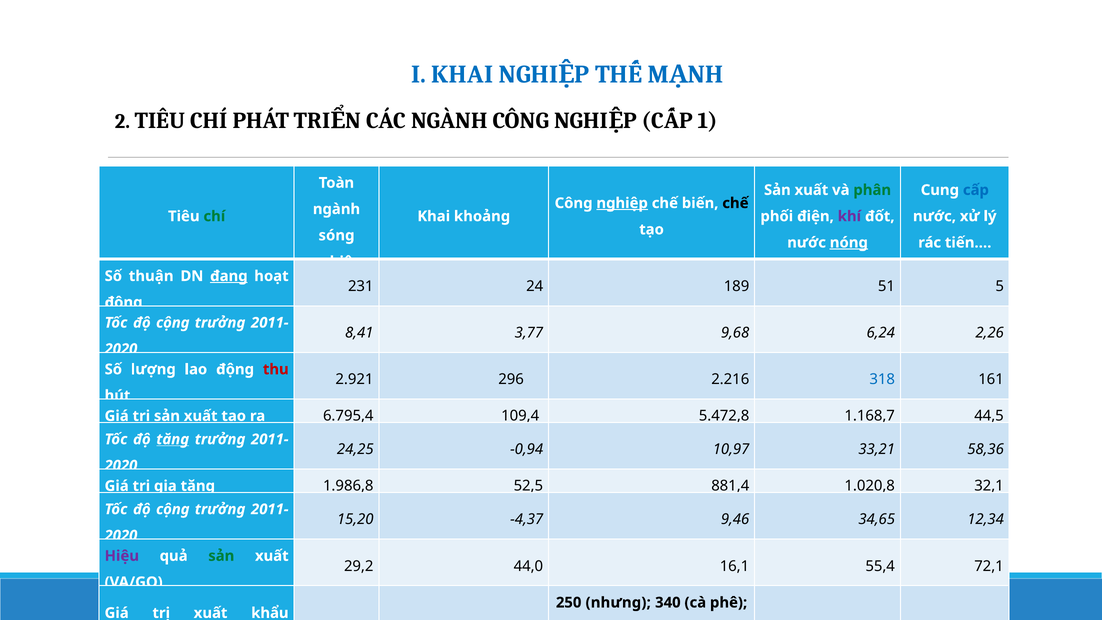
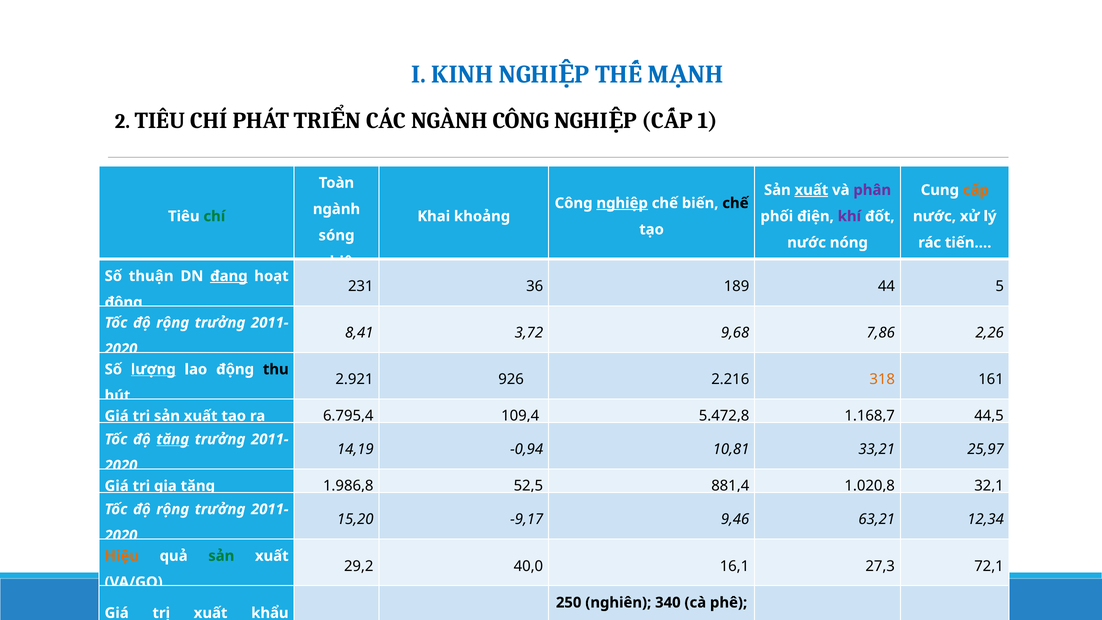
I KHAI: KHAI -> KINH
xuất at (811, 190) underline: none -> present
phân colour: green -> purple
cấp colour: blue -> orange
nóng underline: present -> none
24: 24 -> 36
51: 51 -> 44
cộng at (173, 323): cộng -> rộng
3,77: 3,77 -> 3,72
6,24: 6,24 -> 7,86
lượng underline: none -> present
thu colour: red -> black
296: 296 -> 926
318 colour: blue -> orange
24,25: 24,25 -> 14,19
10,97: 10,97 -> 10,81
58,36: 58,36 -> 25,97
cộng at (173, 509): cộng -> rộng
-4,37: -4,37 -> -9,17
34,65: 34,65 -> 63,21
Hiệu colour: purple -> orange
44,0: 44,0 -> 40,0
55,4: 55,4 -> 27,3
nhưng: nhưng -> nghiên
